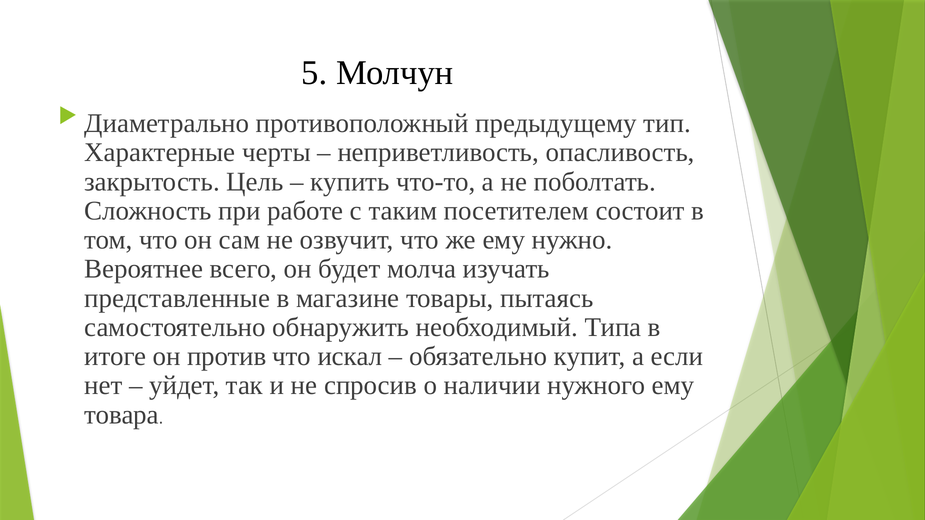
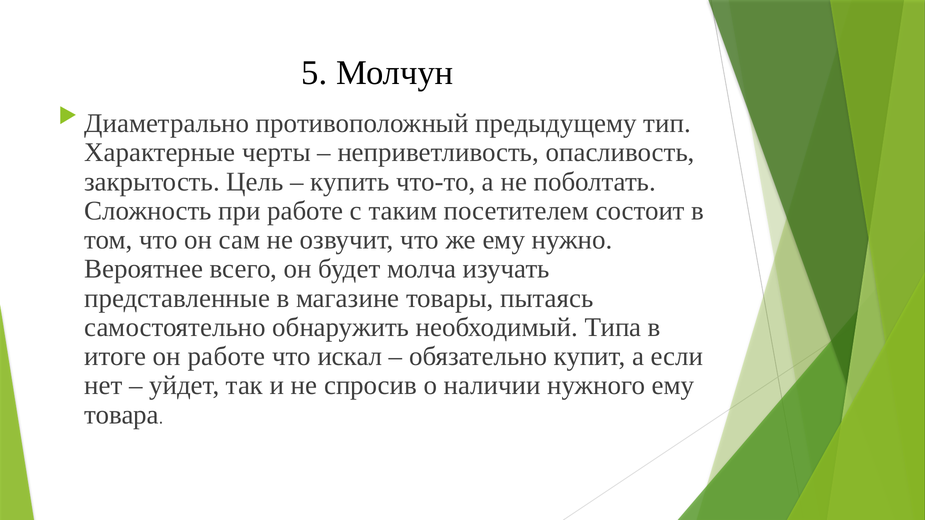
он против: против -> работе
